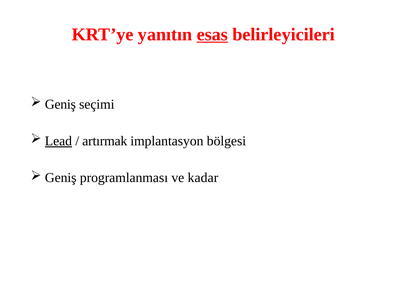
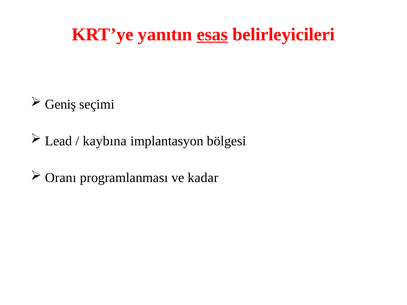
Lead underline: present -> none
artırmak: artırmak -> kaybına
Geniş at (61, 178): Geniş -> Oranı
